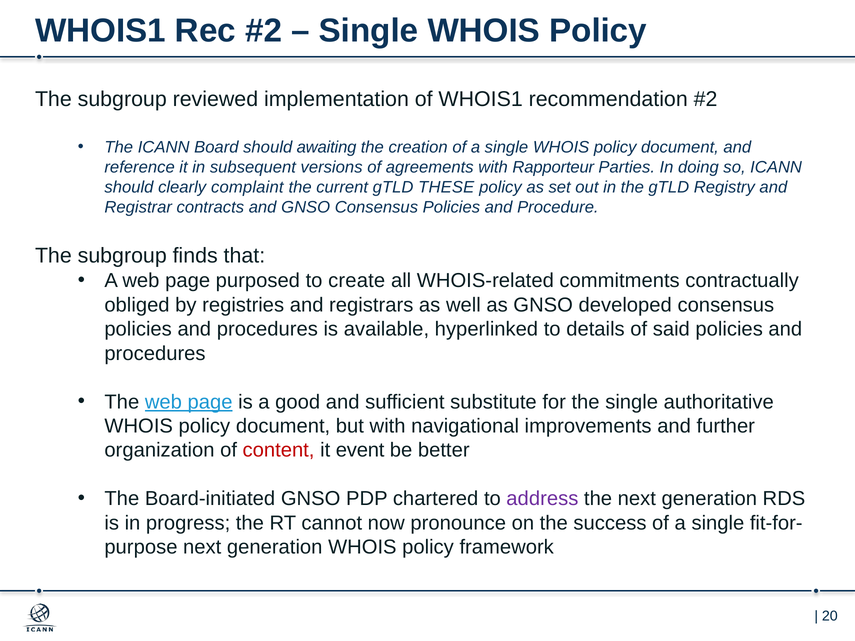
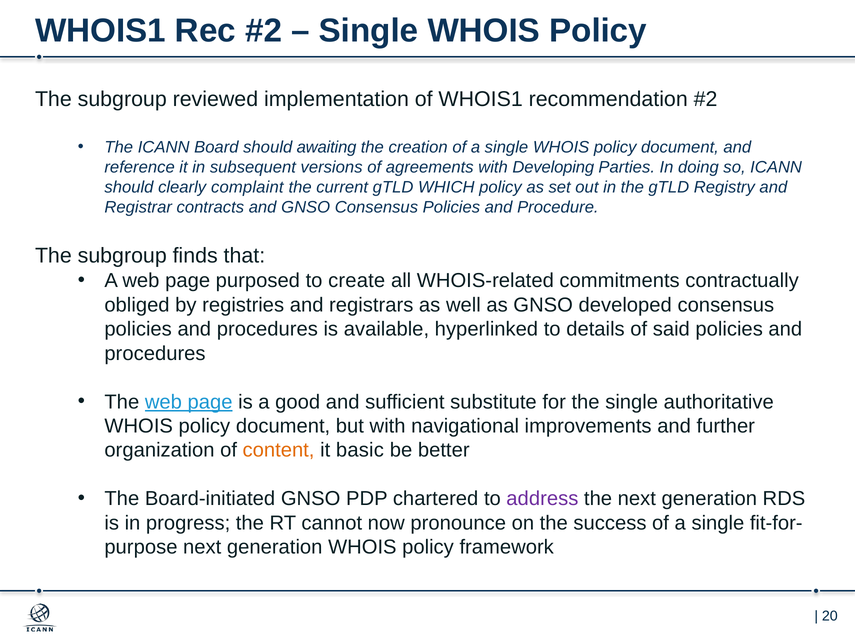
Rapporteur: Rapporteur -> Developing
THESE: THESE -> WHICH
content colour: red -> orange
event: event -> basic
